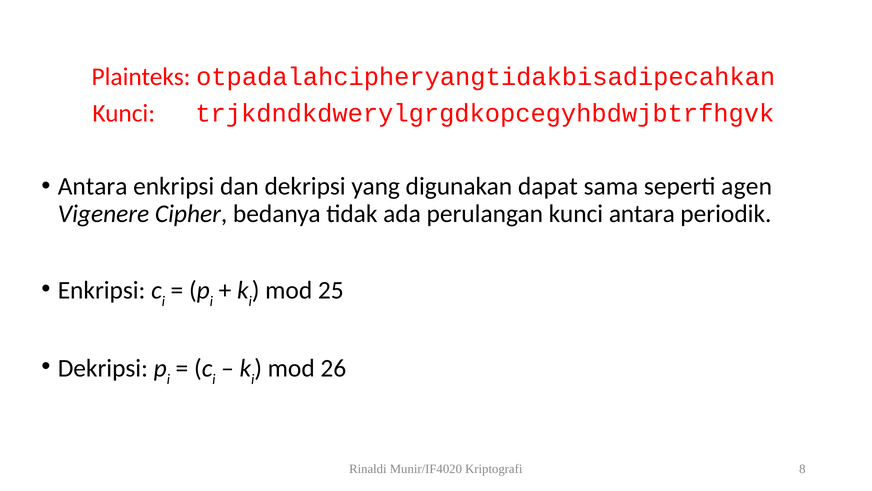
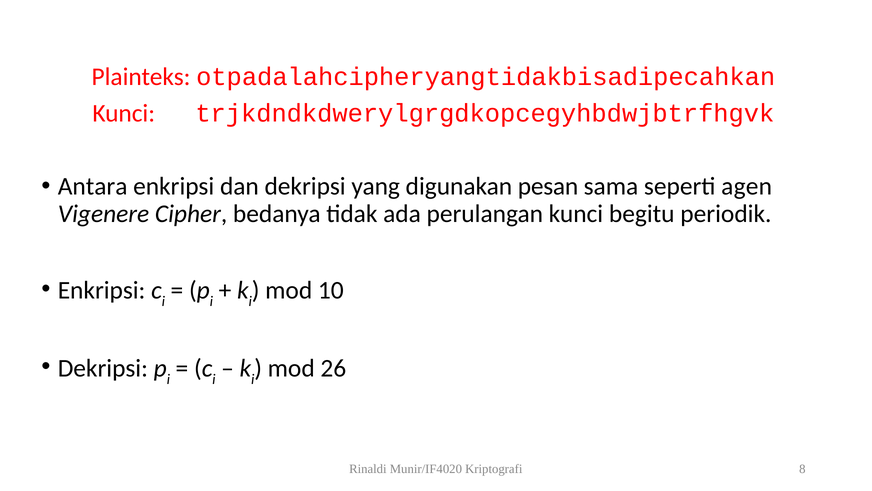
dapat: dapat -> pesan
kunci antara: antara -> begitu
25: 25 -> 10
